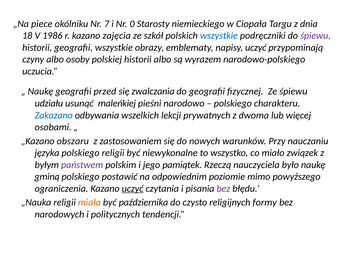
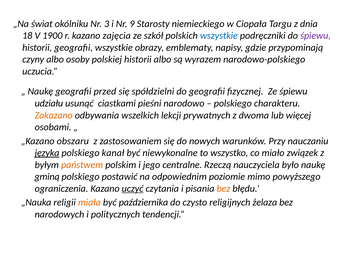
piece: piece -> świat
7: 7 -> 3
0: 0 -> 9
1986: 1986 -> 1900
napisy uczyć: uczyć -> gdzie
zwalczania: zwalczania -> spółdzielni
maleńkiej: maleńkiej -> ciastkami
Zakazano colour: blue -> orange
języka underline: none -> present
polskiego religii: religii -> kanał
państwem colour: purple -> orange
pamiątek: pamiątek -> centralne
bez at (223, 189) colour: purple -> orange
formy: formy -> żelaza
